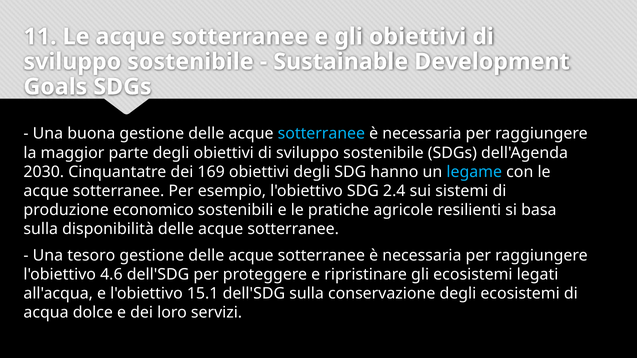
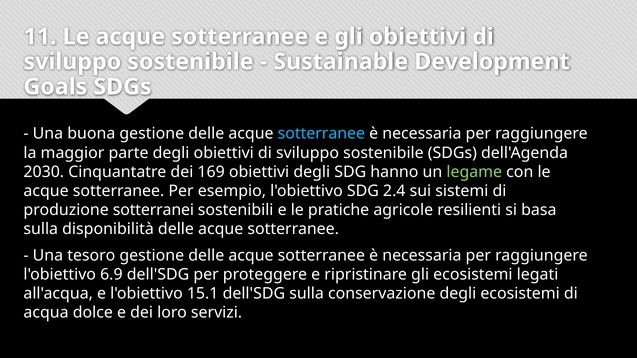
legame colour: light blue -> light green
economico: economico -> sotterranei
4.6: 4.6 -> 6.9
